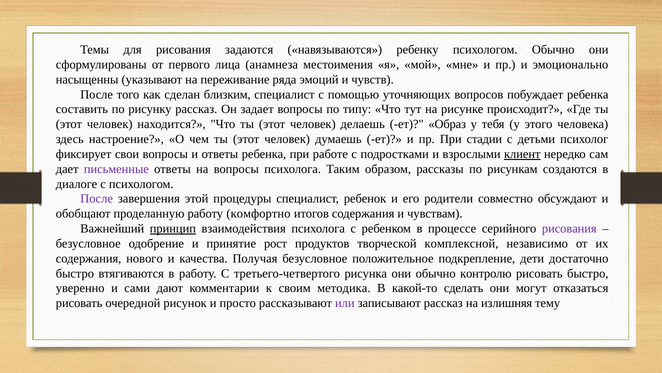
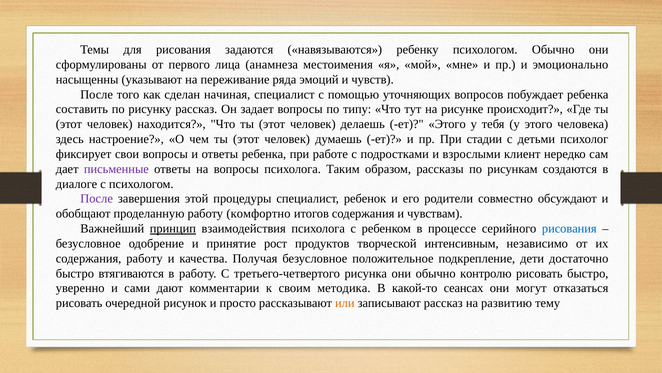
близким: близким -> начиная
ет Образ: Образ -> Этого
клиент underline: present -> none
рисования at (569, 228) colour: purple -> blue
комплексной: комплексной -> интенсивным
содержания нового: нового -> работу
сделать: сделать -> сеансах
или colour: purple -> orange
излишняя: излишняя -> развитию
